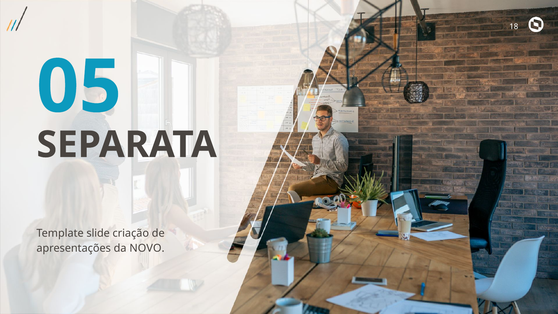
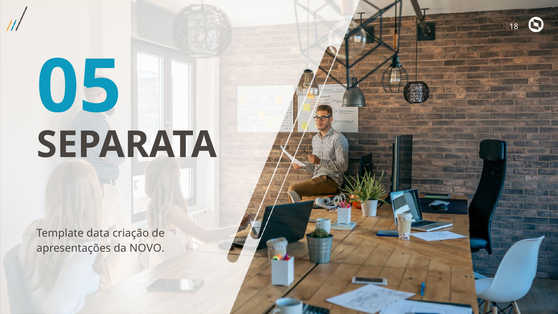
slide: slide -> data
